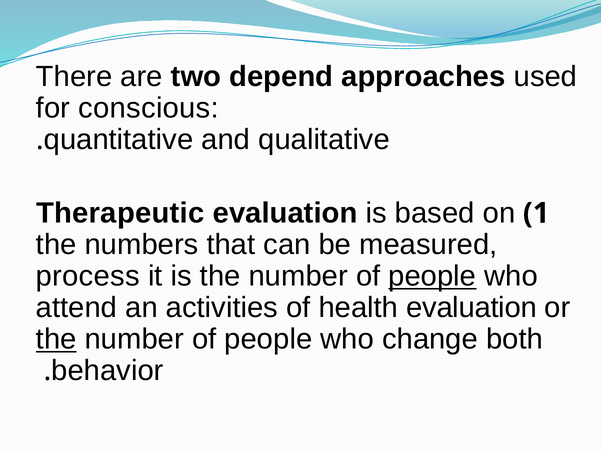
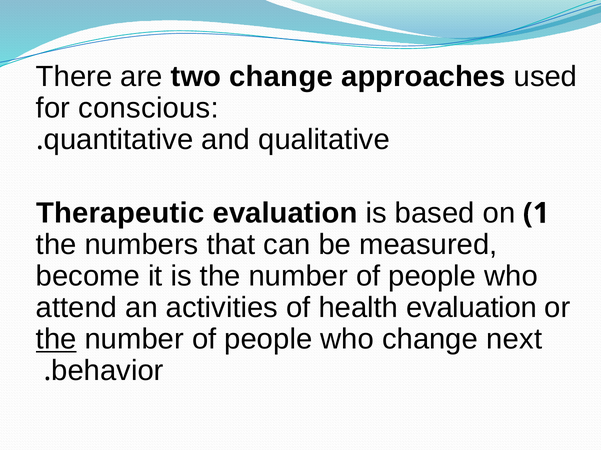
two depend: depend -> change
process: process -> become
people at (432, 277) underline: present -> none
both: both -> next
